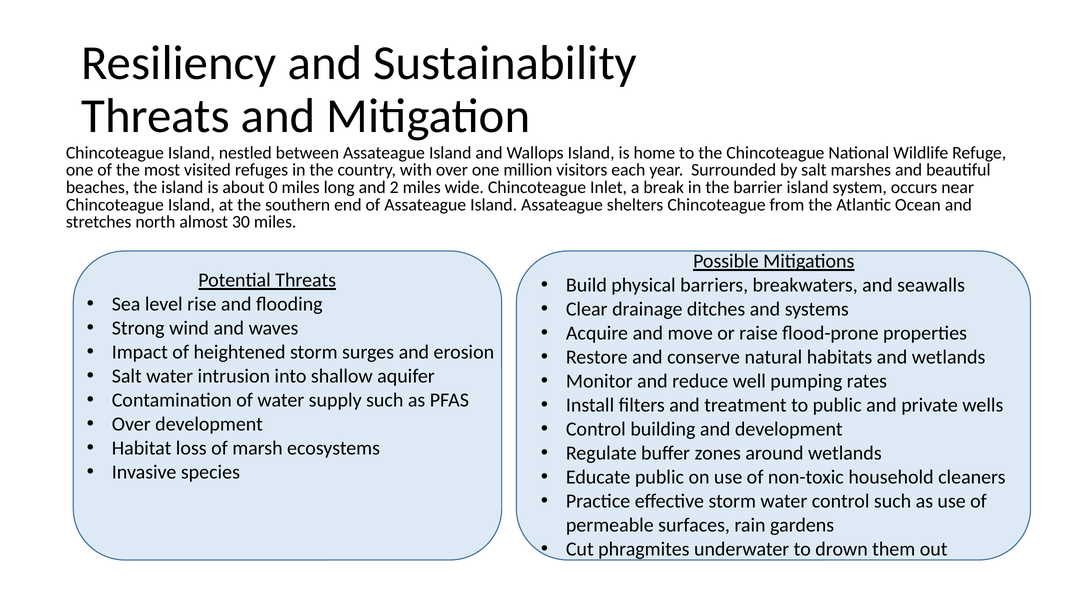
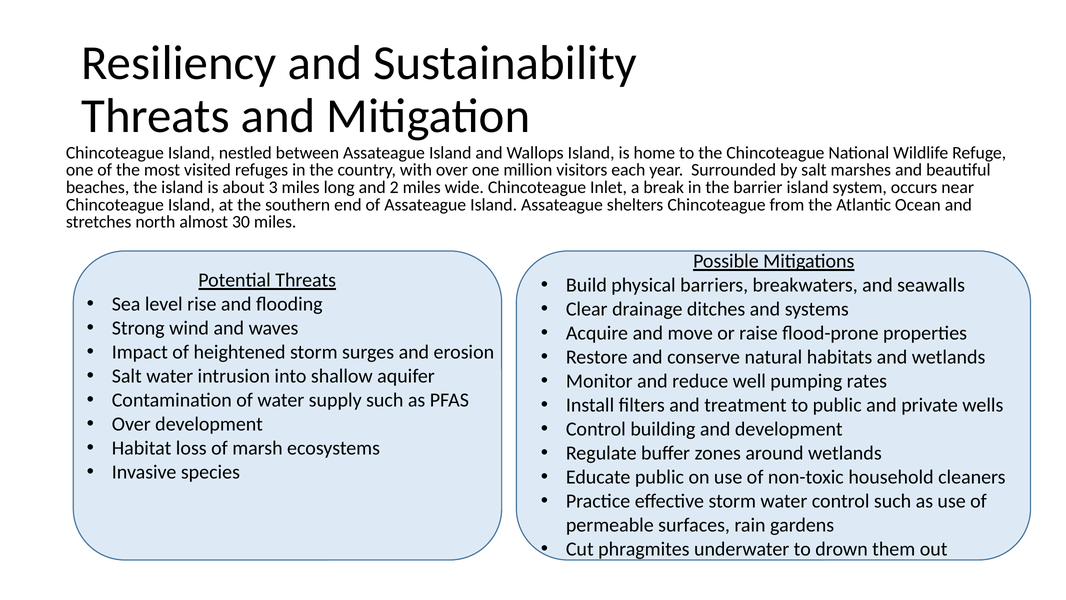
0: 0 -> 3
